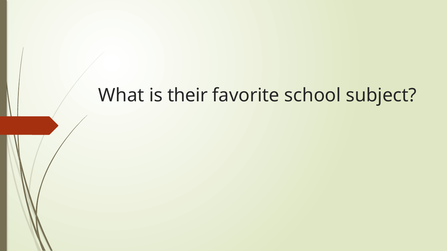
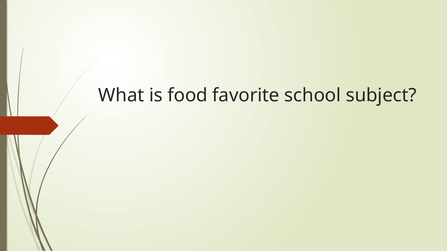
their: their -> food
